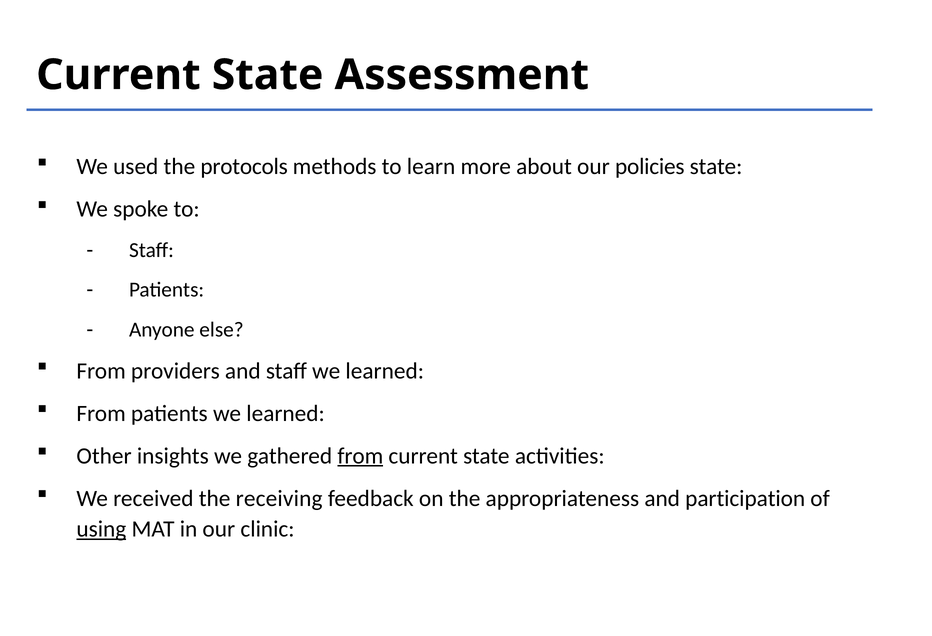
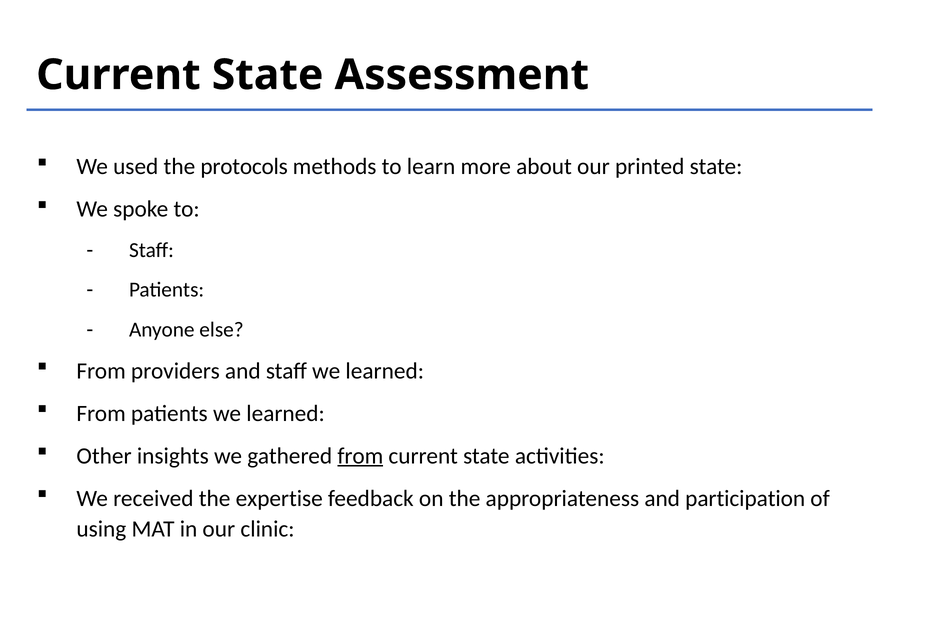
policies: policies -> printed
receiving: receiving -> expertise
using underline: present -> none
